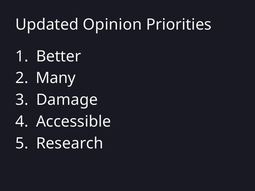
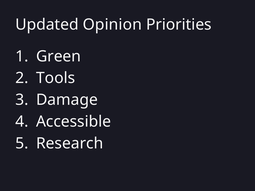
Better: Better -> Green
Many: Many -> Tools
